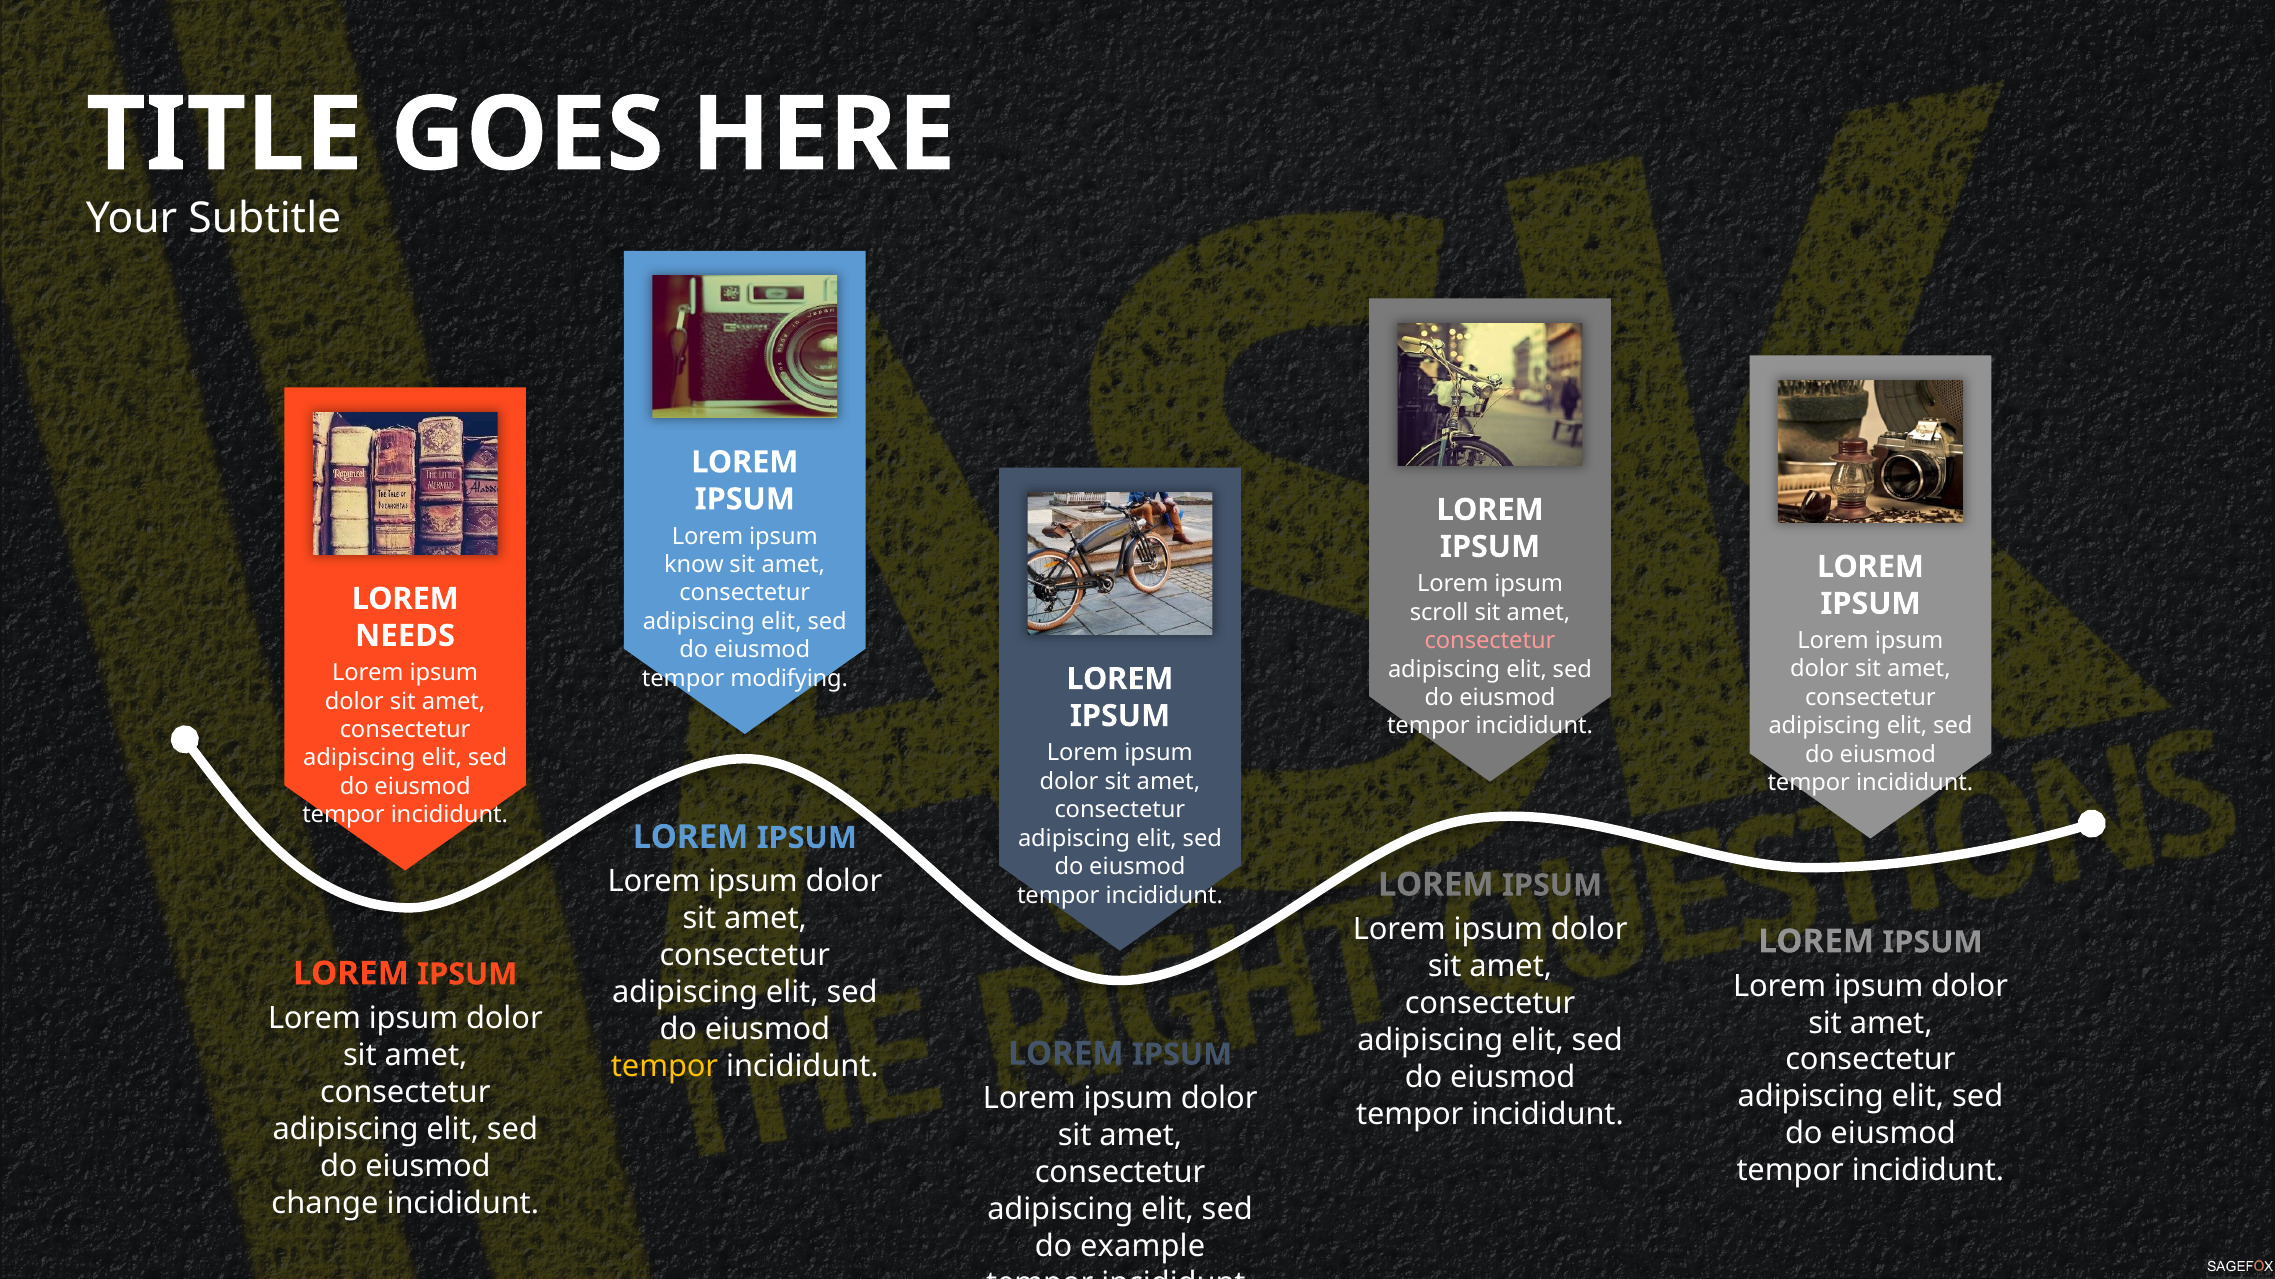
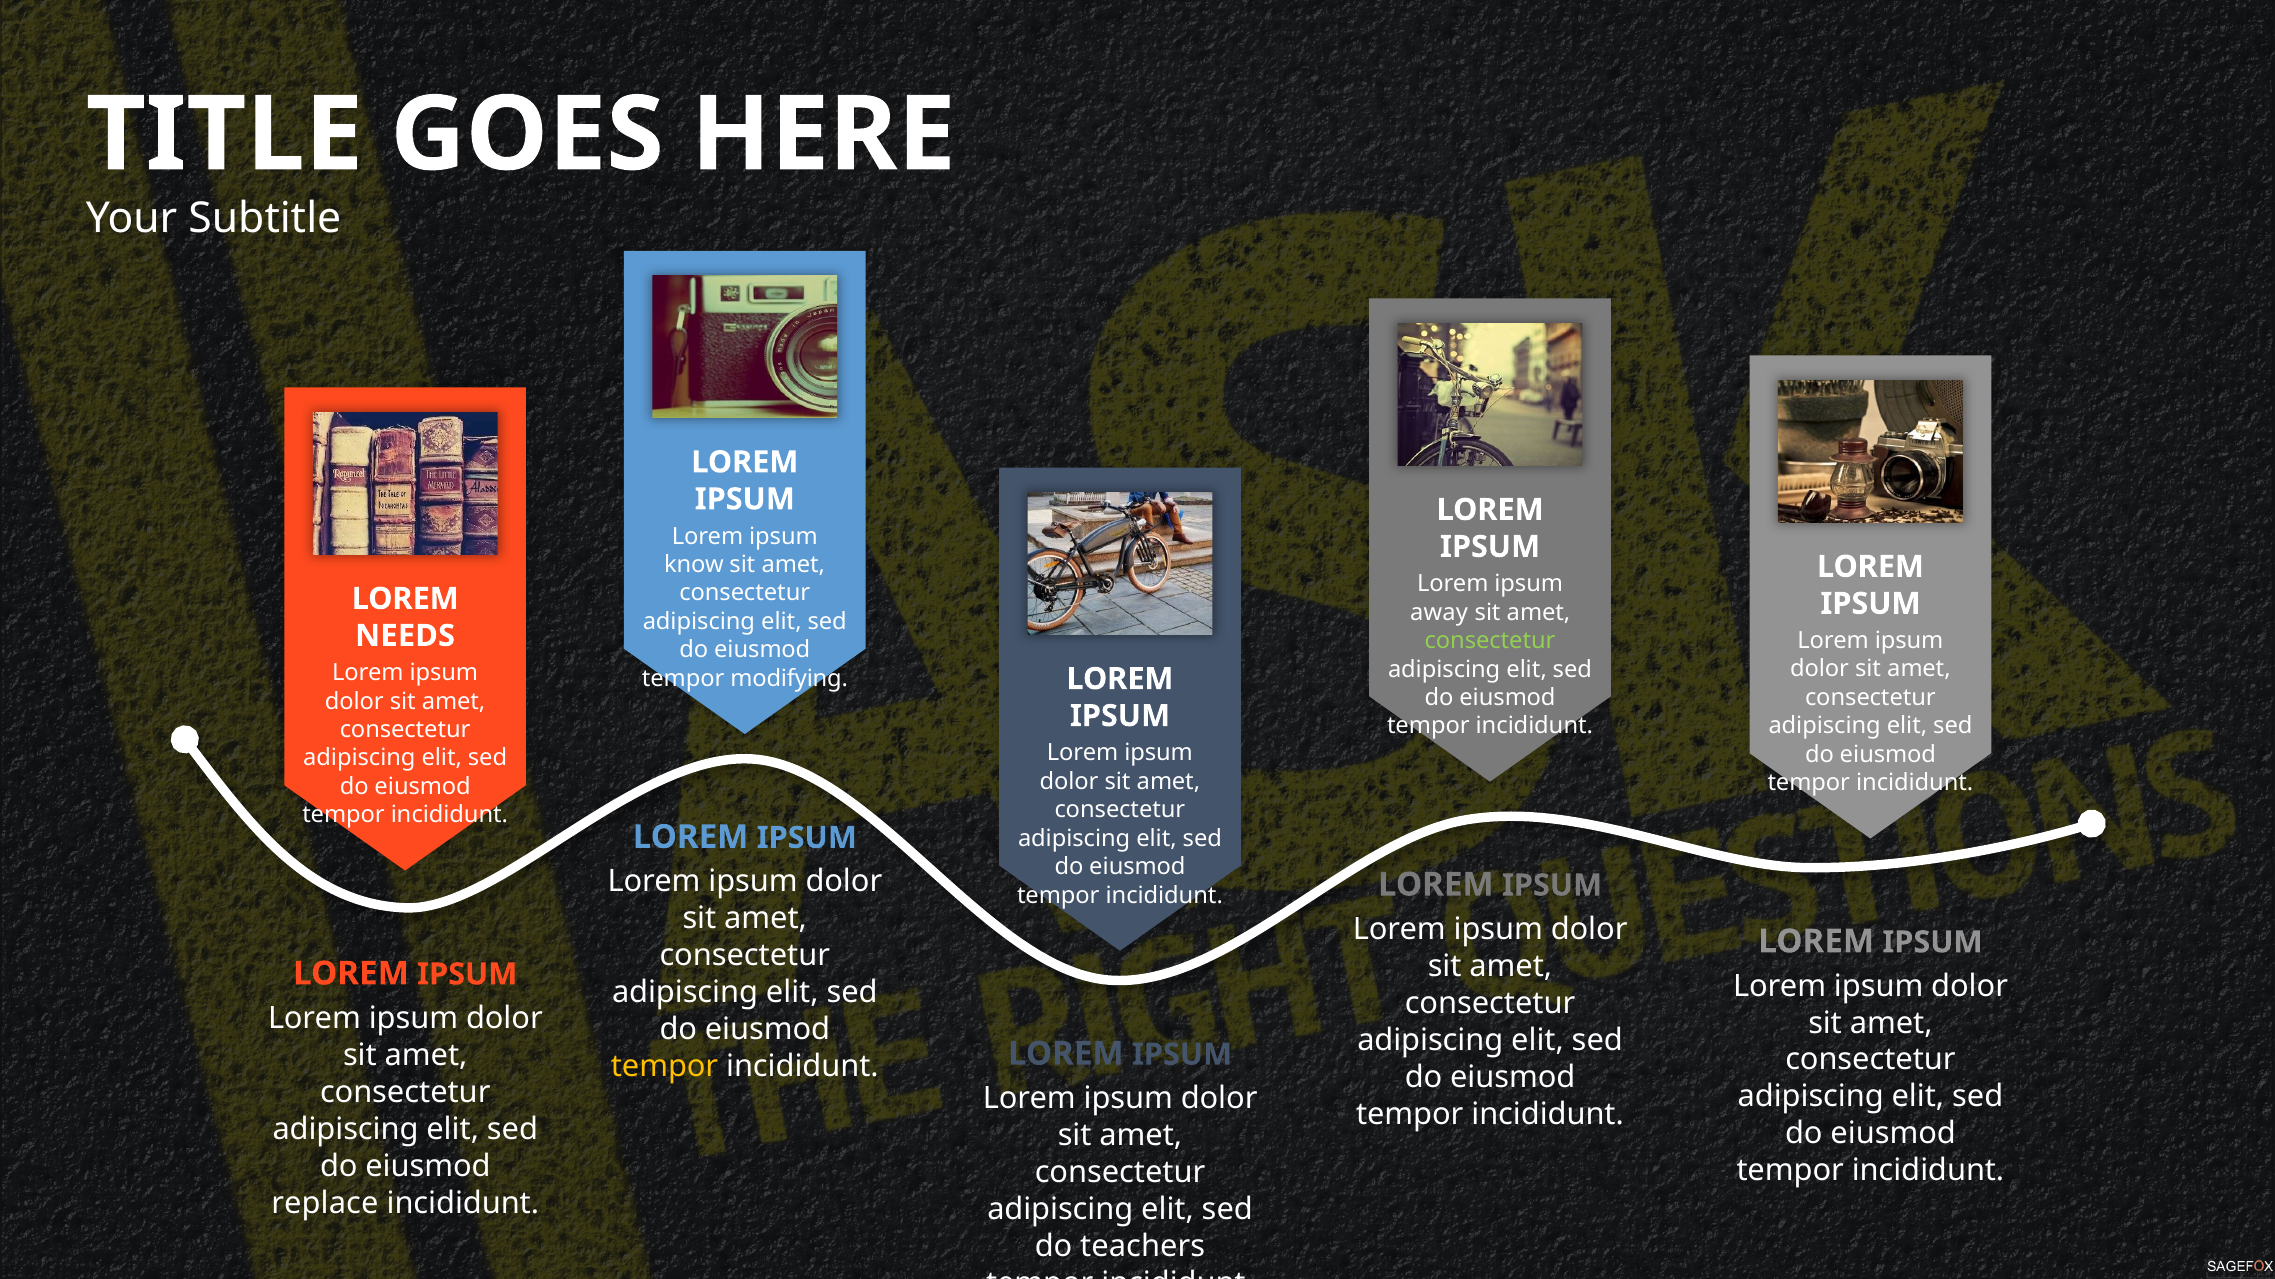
scroll: scroll -> away
consectetur at (1490, 641) colour: pink -> light green
change: change -> replace
example: example -> teachers
